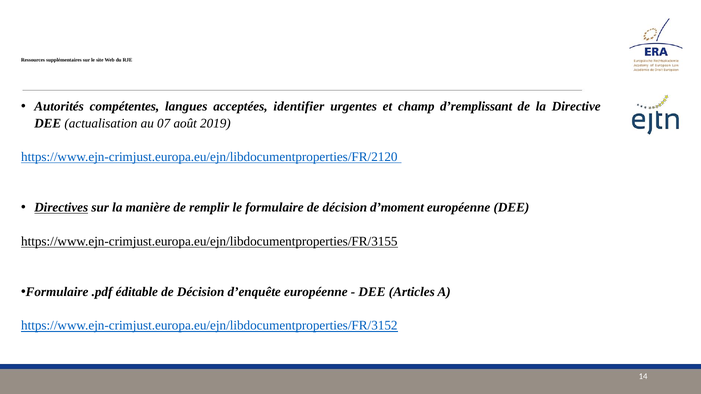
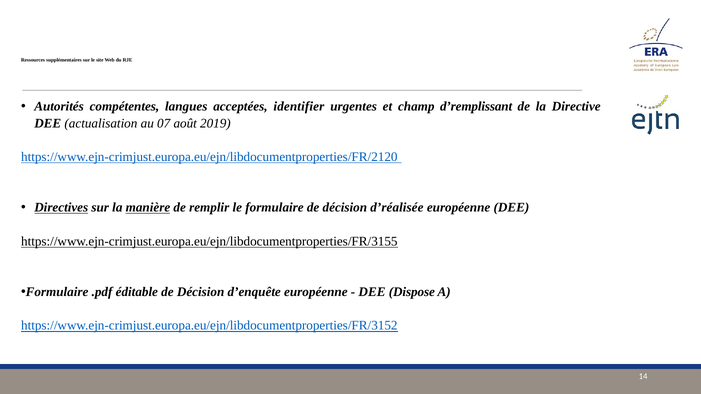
manière underline: none -> present
d’moment: d’moment -> d’réalisée
Articles: Articles -> Dispose
